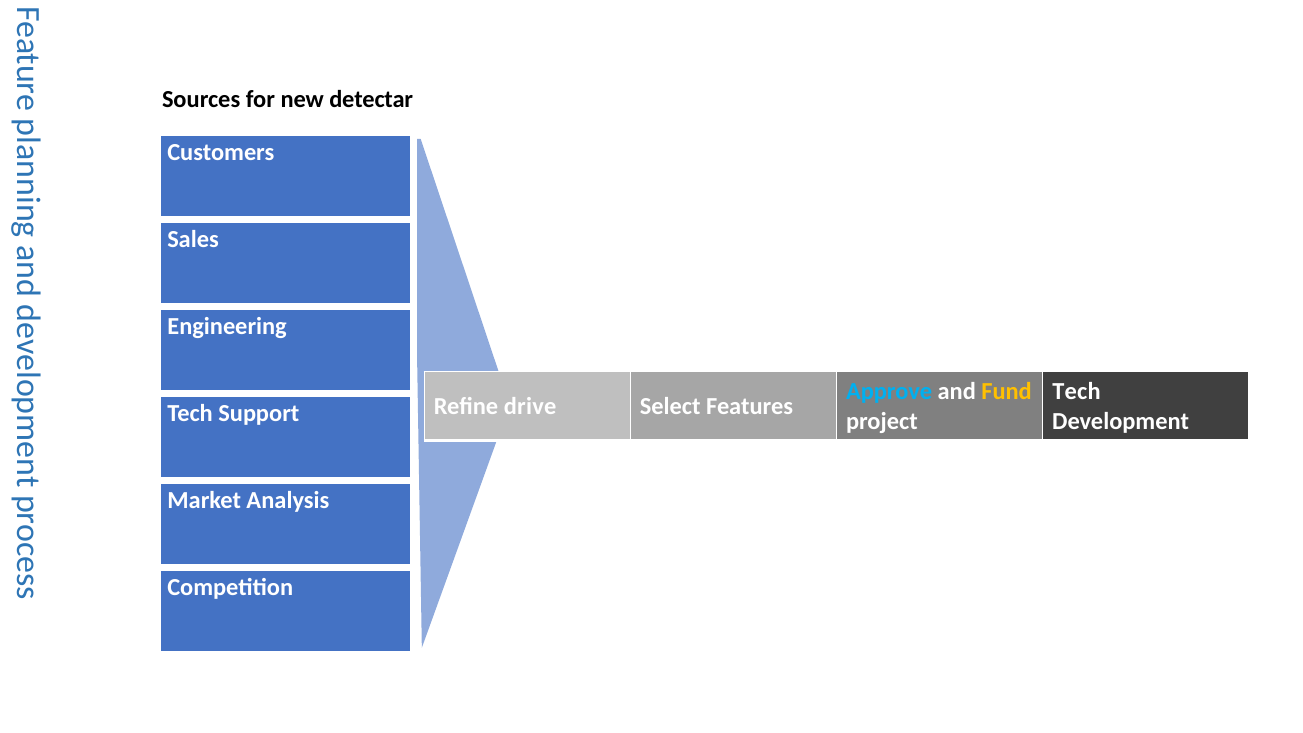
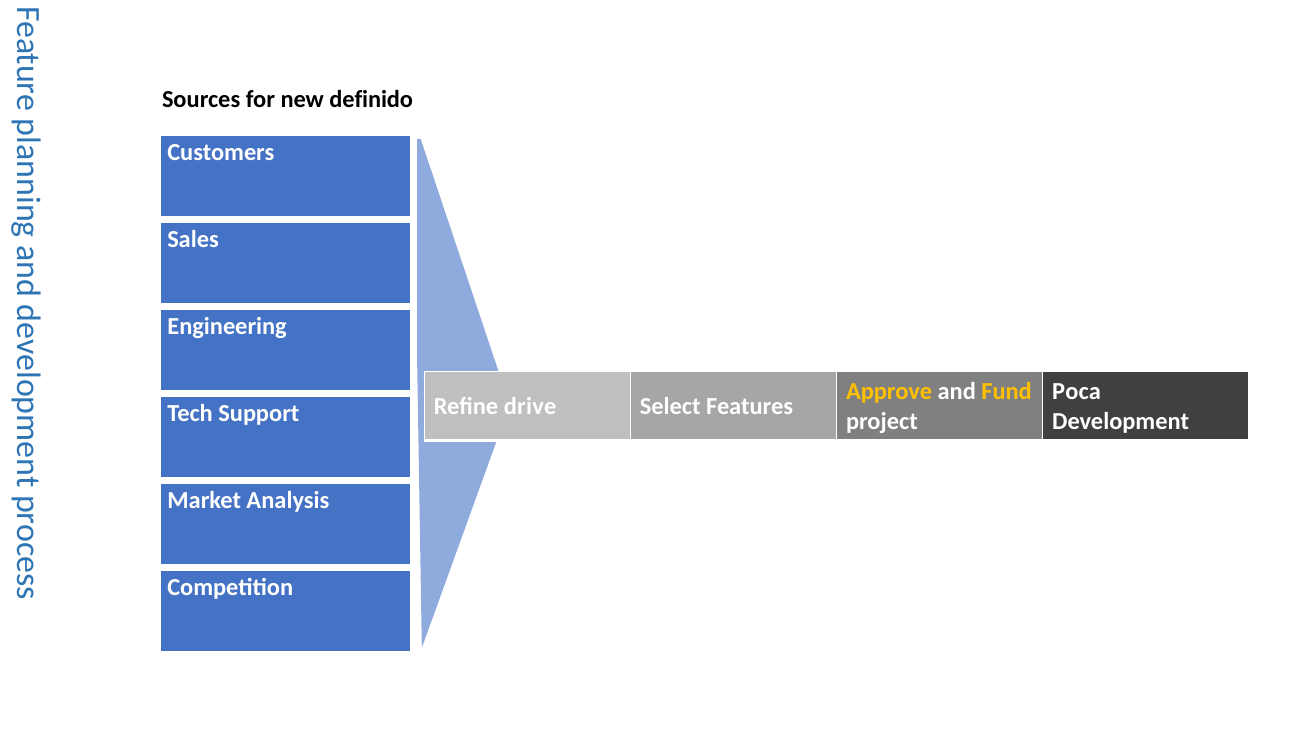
detectar: detectar -> definido
Approve colour: light blue -> yellow
Tech at (1076, 392): Tech -> Poca
